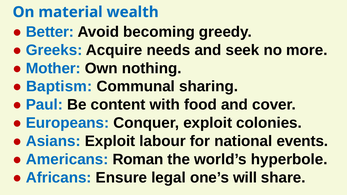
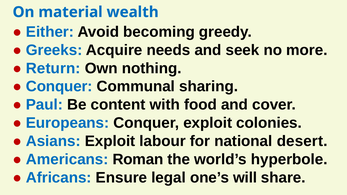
Better: Better -> Either
Mother: Mother -> Return
Baptism at (59, 87): Baptism -> Conquer
events: events -> desert
